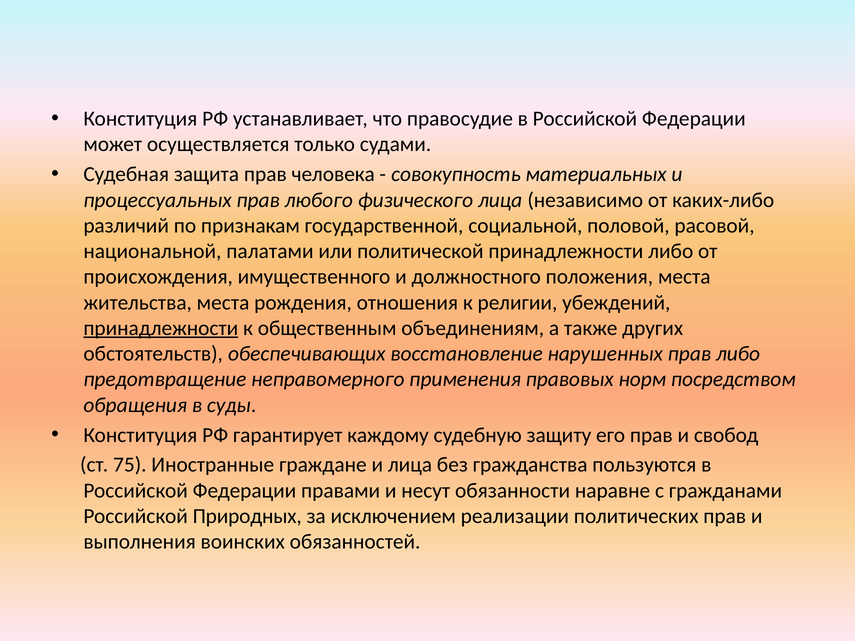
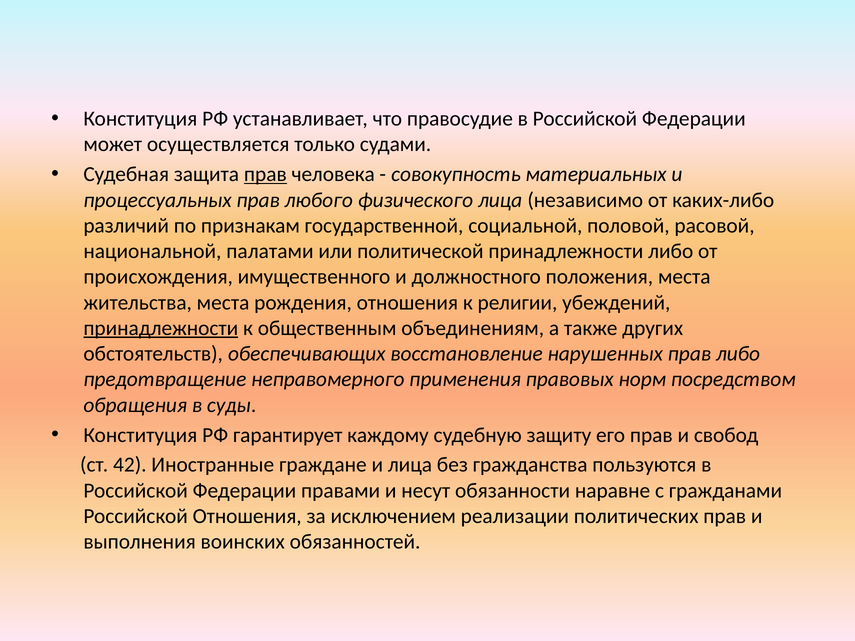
прав at (265, 174) underline: none -> present
75: 75 -> 42
Российской Природных: Природных -> Отношения
